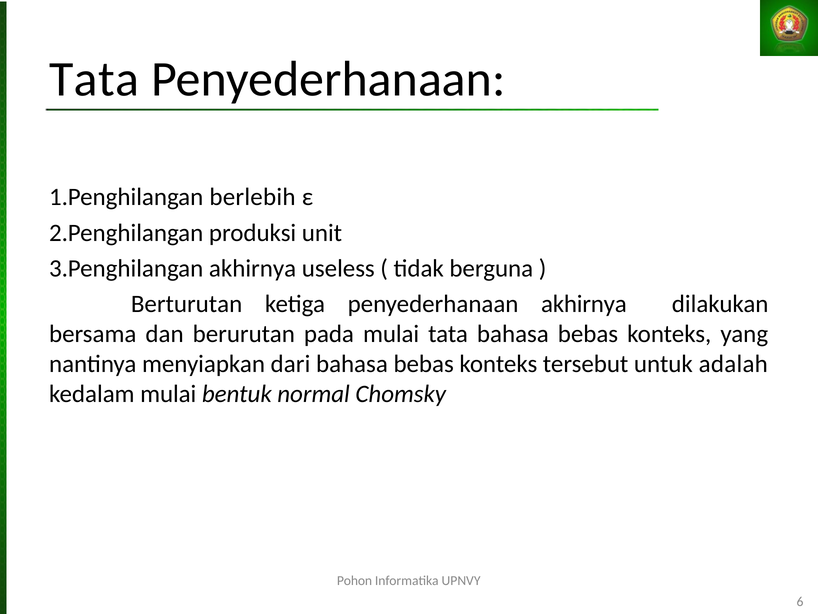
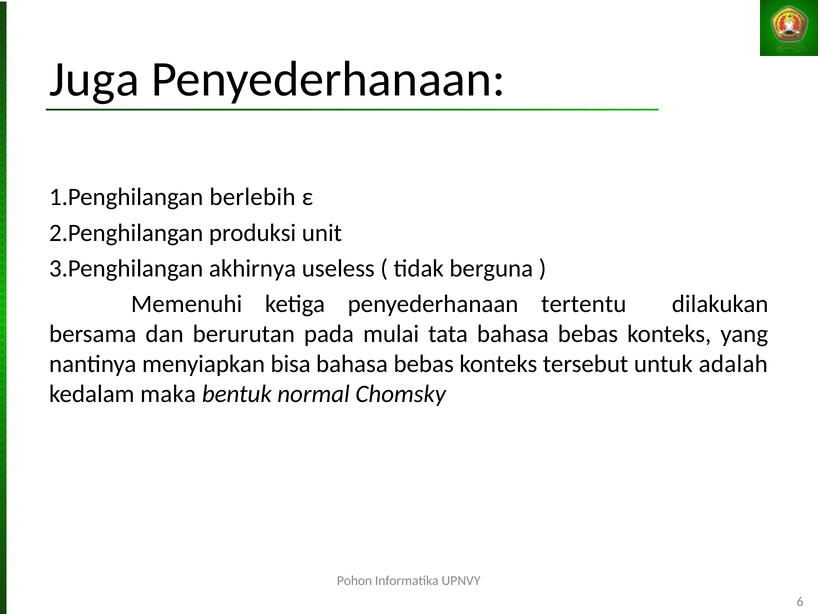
Tata at (94, 79): Tata -> Juga
Berturutan: Berturutan -> Memenuhi
penyederhanaan akhirnya: akhirnya -> tertentu
dari: dari -> bisa
kedalam mulai: mulai -> maka
